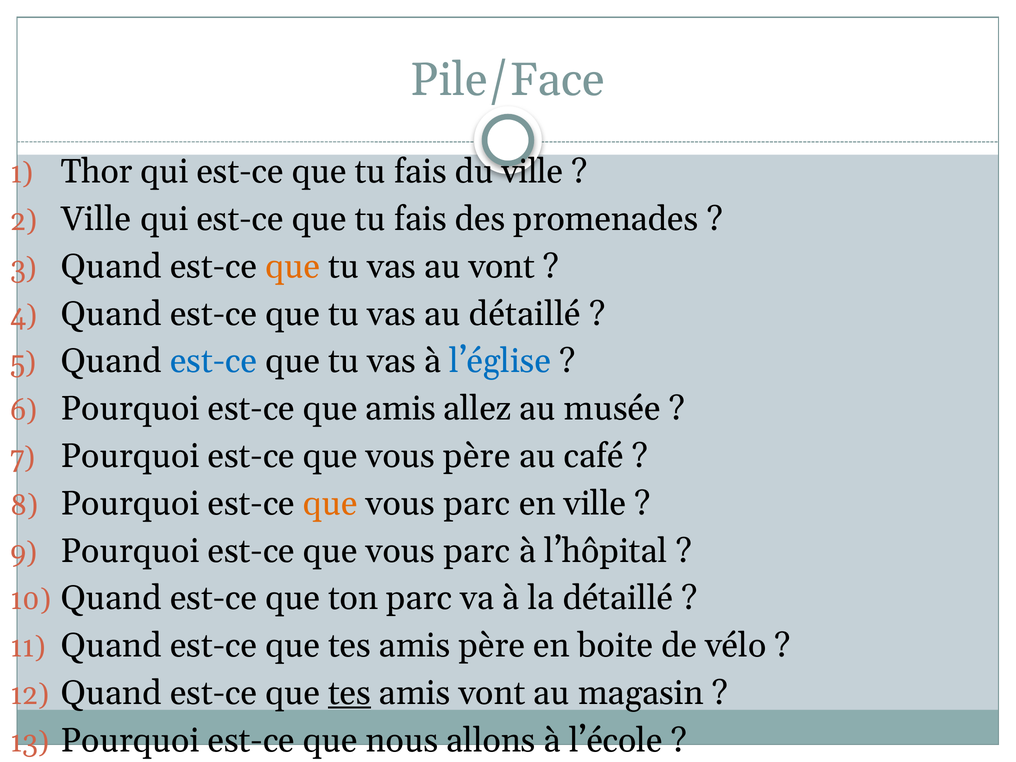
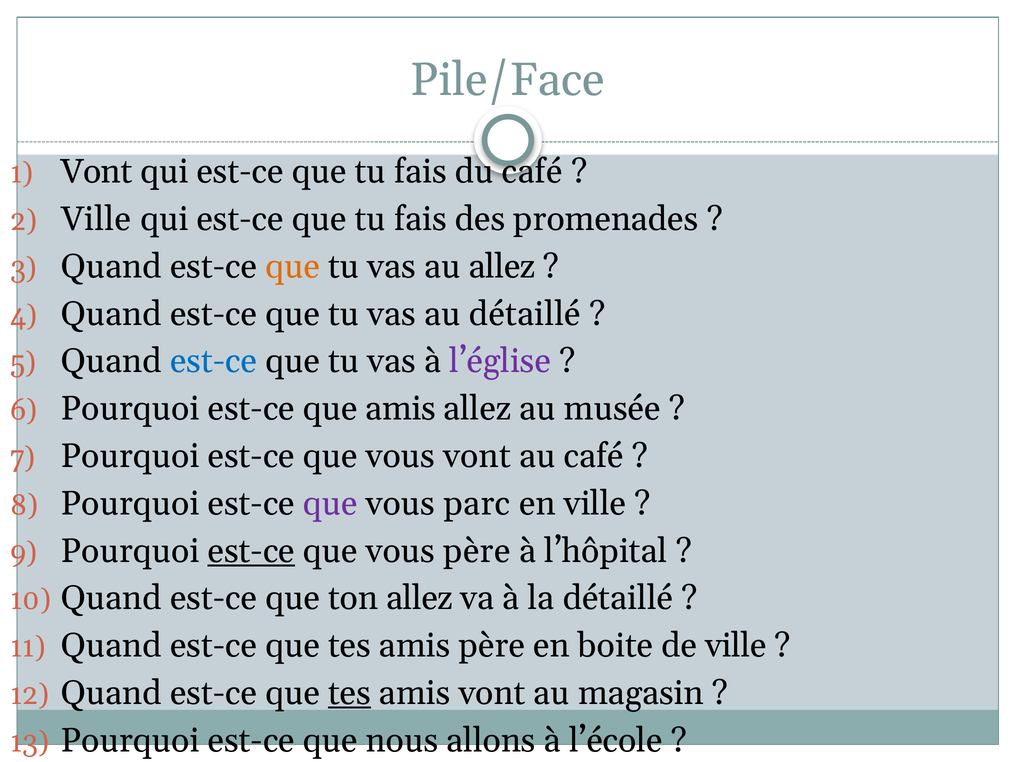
Thor at (97, 172): Thor -> Vont
du ville: ville -> café
au vont: vont -> allez
l’église colour: blue -> purple
vous père: père -> vont
que at (330, 503) colour: orange -> purple
est-ce at (251, 551) underline: none -> present
parc at (477, 551): parc -> père
ton parc: parc -> allez
de vélo: vélo -> ville
